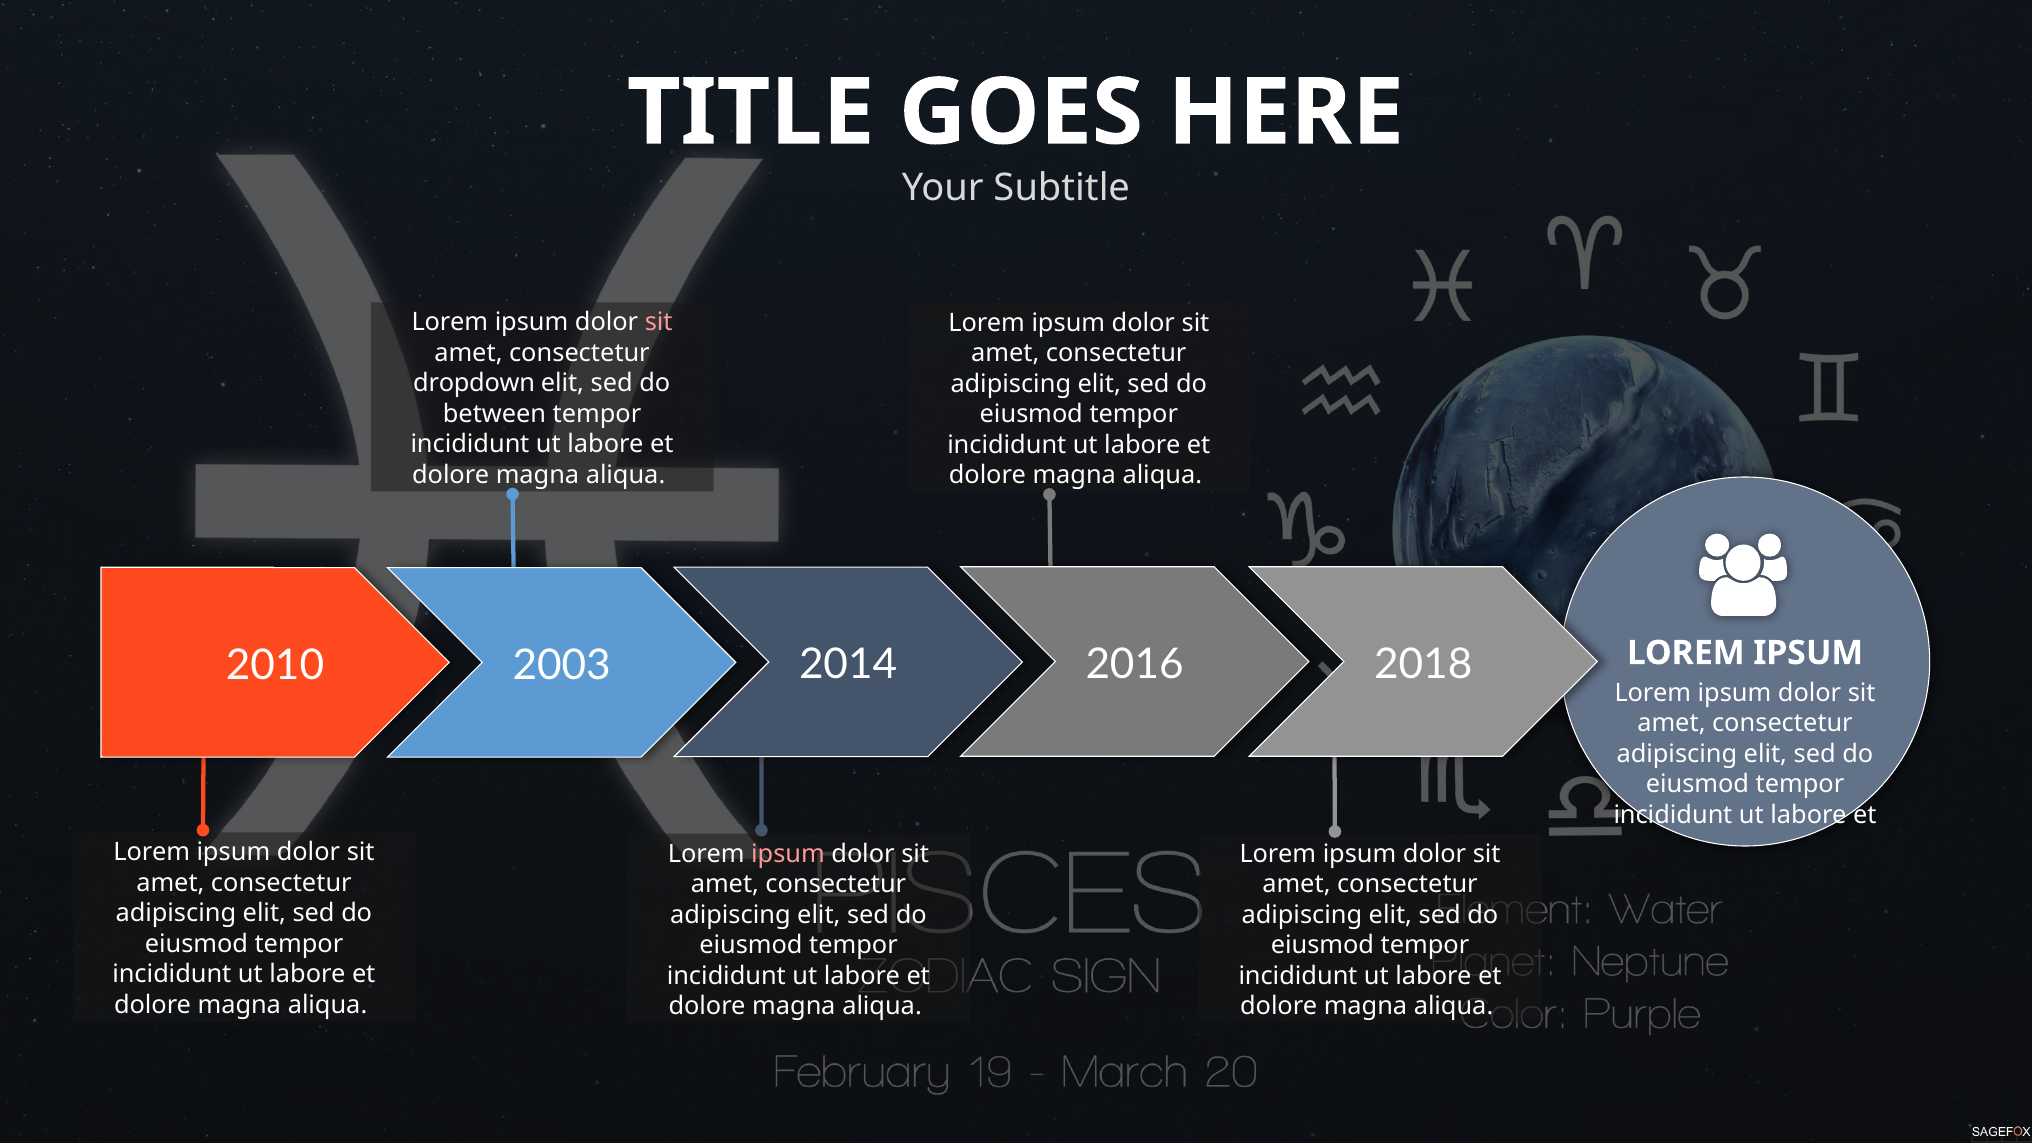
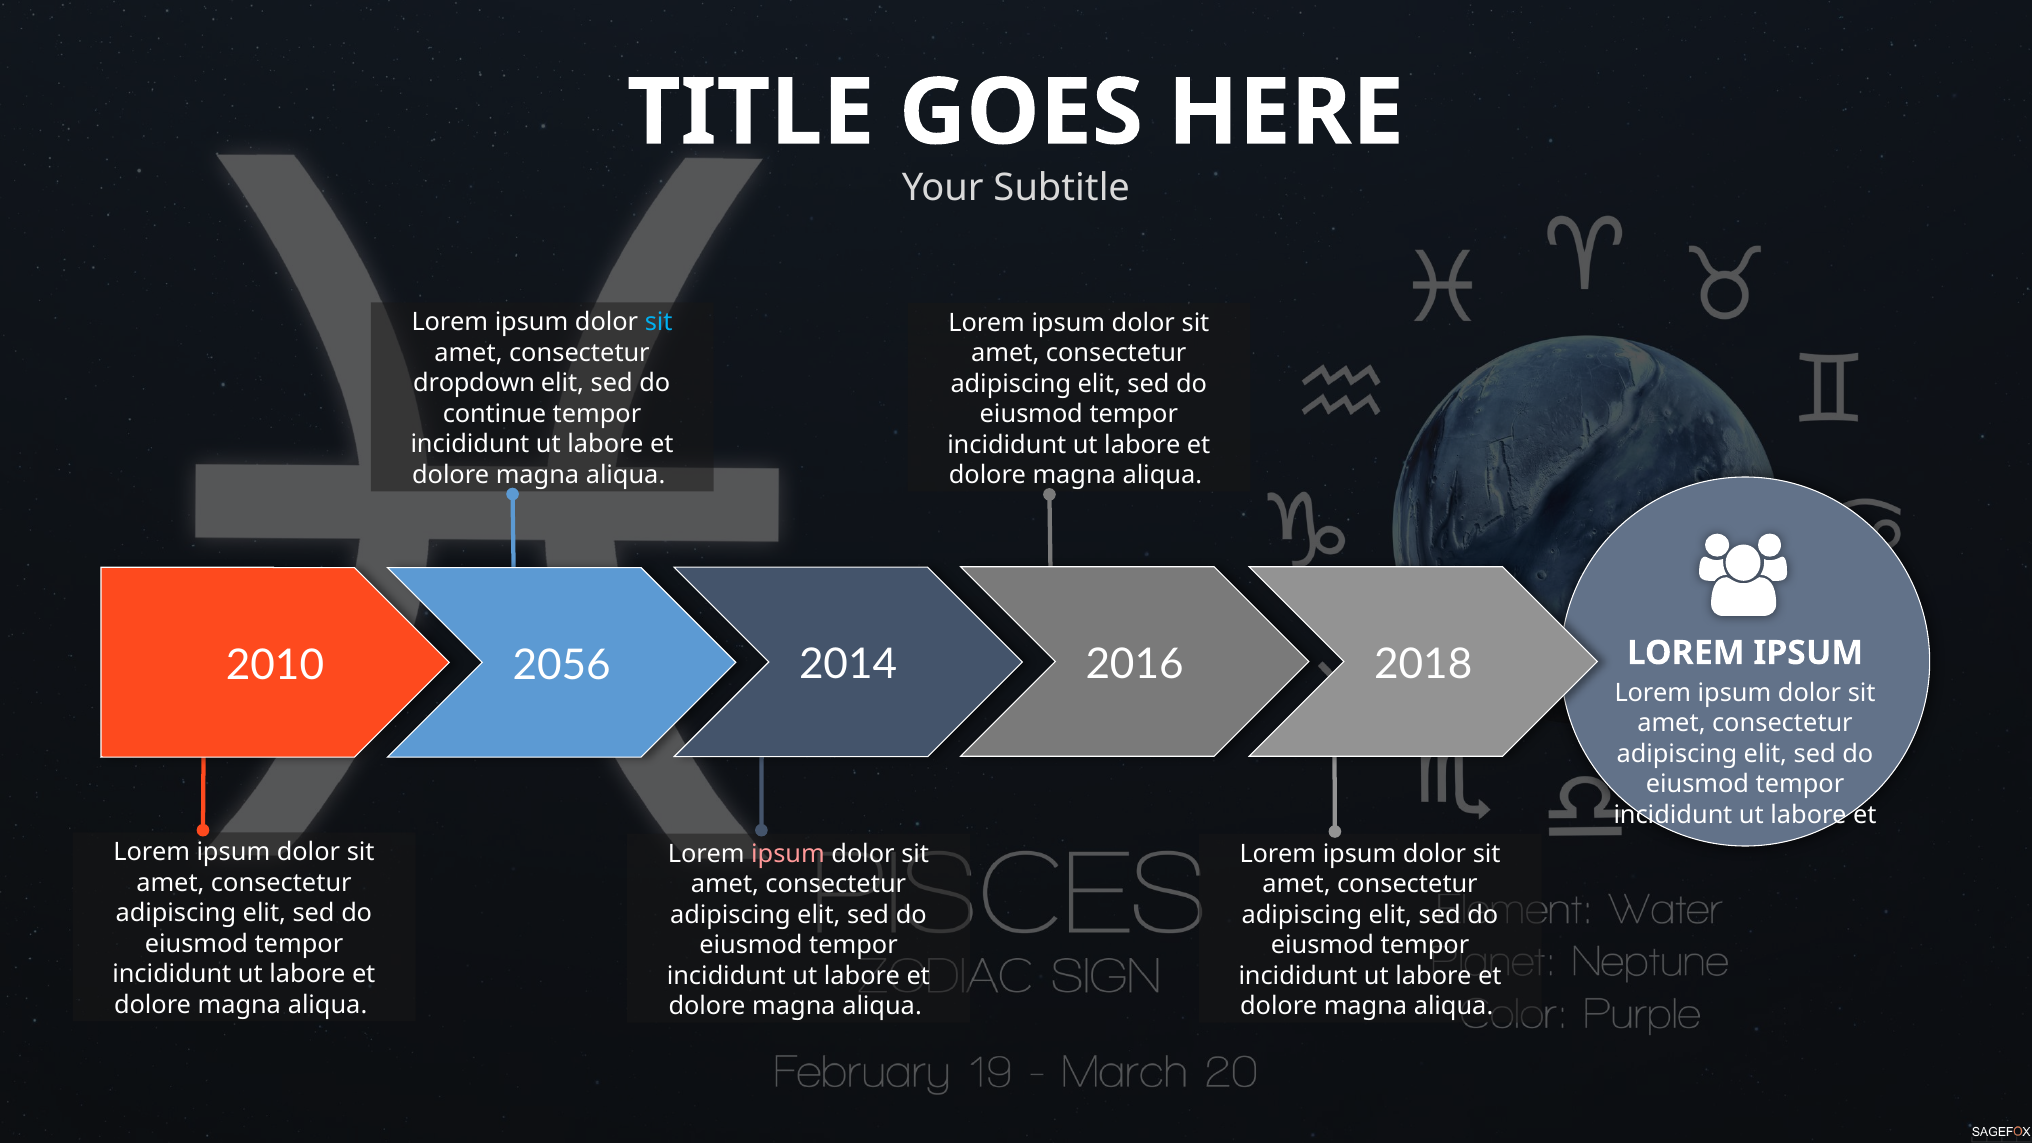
sit at (659, 322) colour: pink -> light blue
between: between -> continue
2003: 2003 -> 2056
